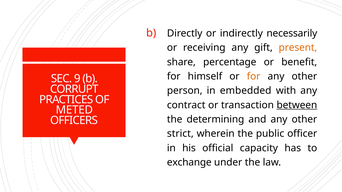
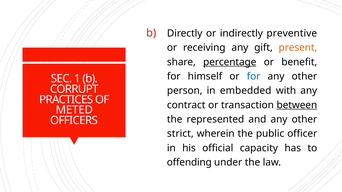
necessarily: necessarily -> preventive
percentage underline: none -> present
for at (254, 76) colour: orange -> blue
9: 9 -> 1
determining: determining -> represented
exchange: exchange -> offending
